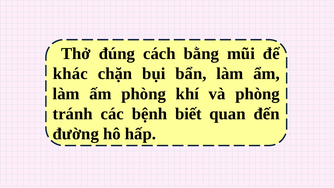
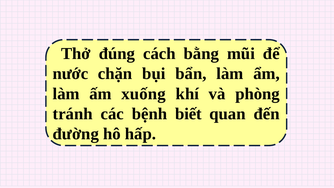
khác: khác -> nước
ấm phòng: phòng -> xuống
